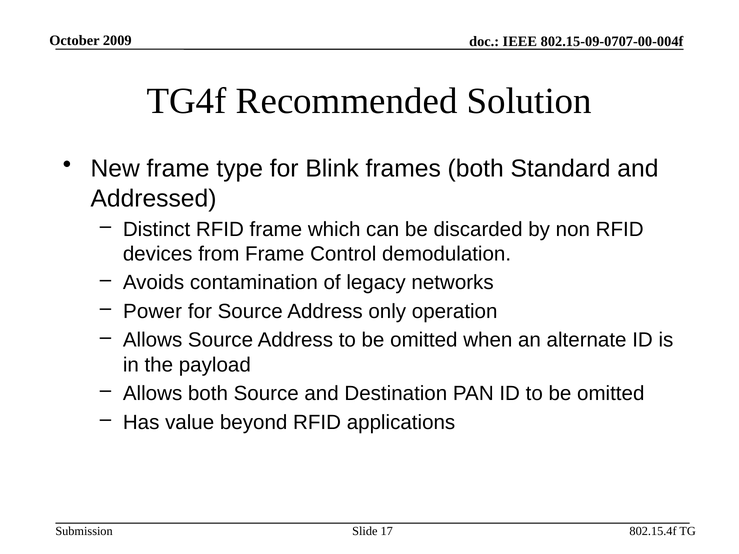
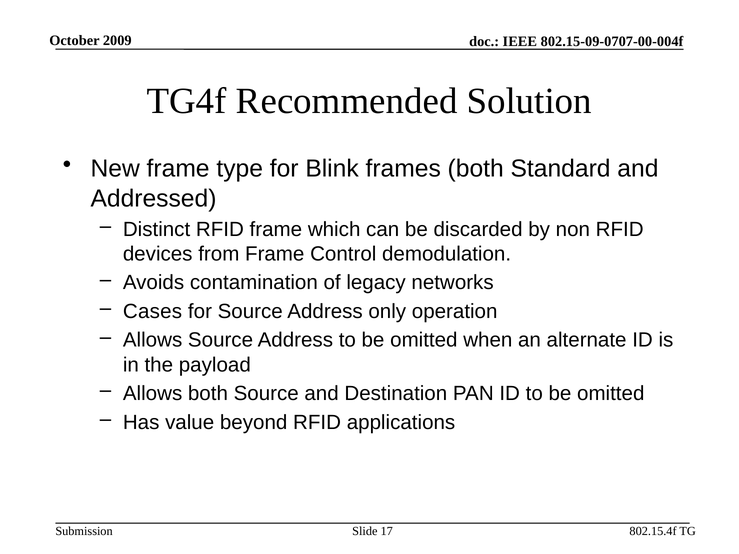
Power: Power -> Cases
